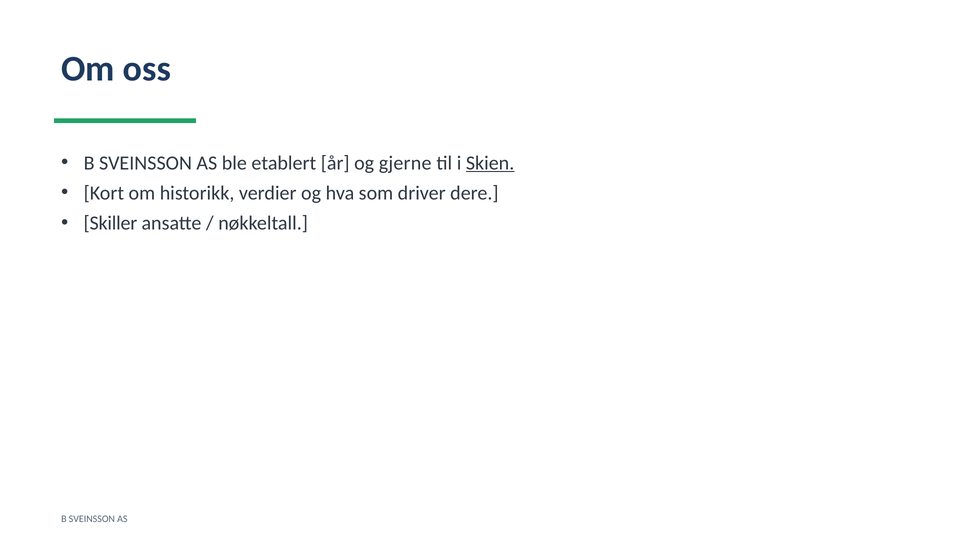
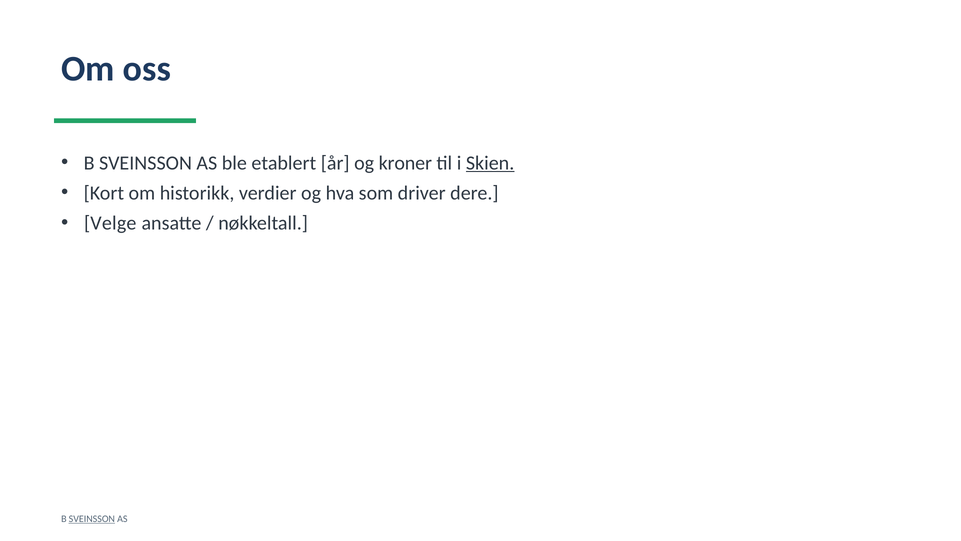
gjerne: gjerne -> kroner
Skiller: Skiller -> Velge
SVEINSSON at (92, 519) underline: none -> present
